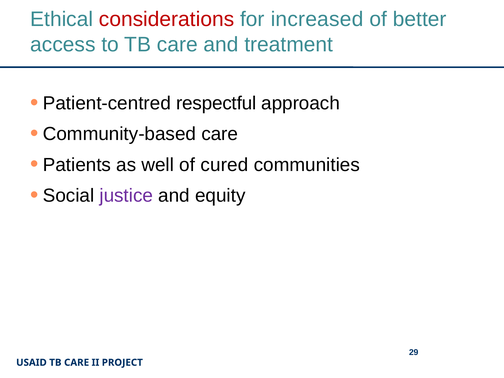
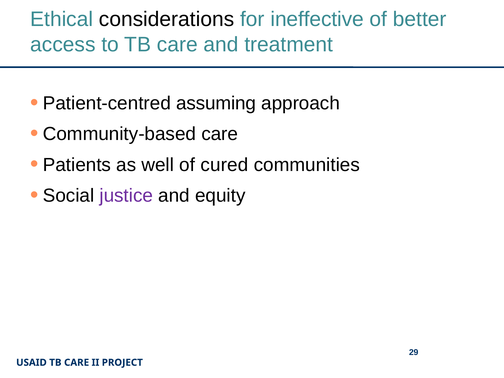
considerations colour: red -> black
increased: increased -> ineffective
respectful: respectful -> assuming
